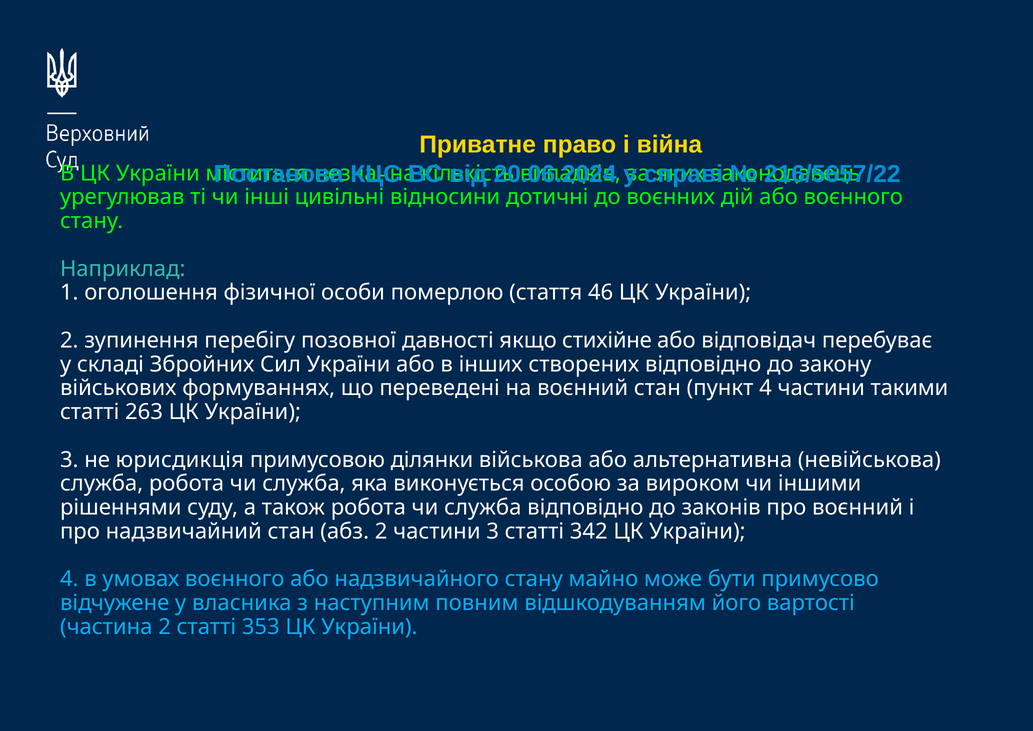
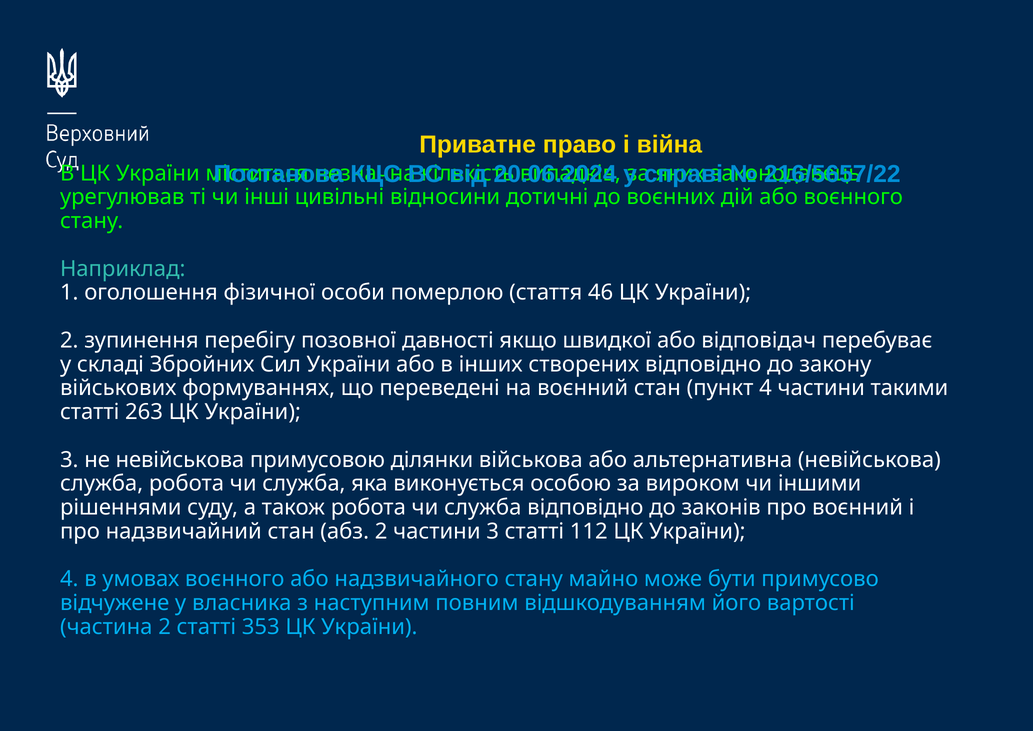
стихійне: стихійне -> швидкої
не юрисдикція: юрисдикція -> невійськова
342: 342 -> 112
